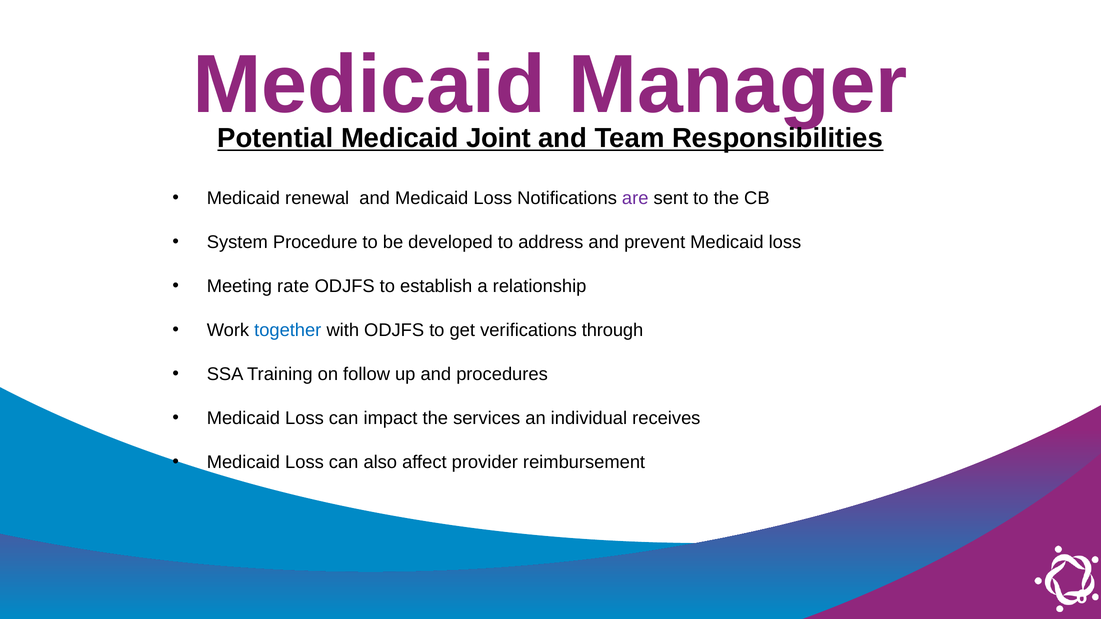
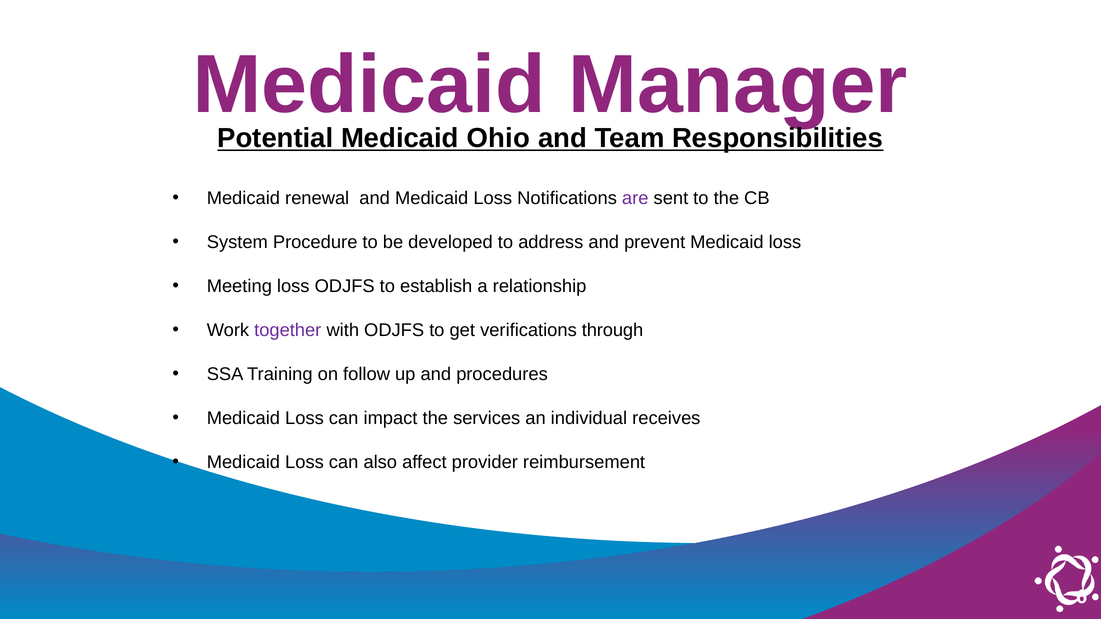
Joint: Joint -> Ohio
Meeting rate: rate -> loss
together colour: blue -> purple
